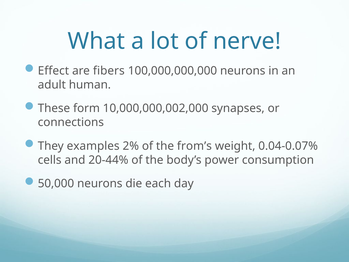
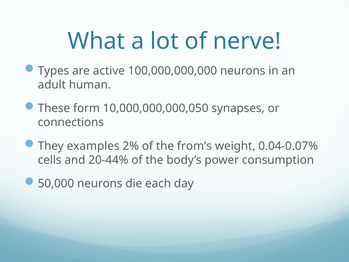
Effect: Effect -> Types
fibers: fibers -> active
10,000,000,002,000: 10,000,000,002,000 -> 10,000,000,000,050
